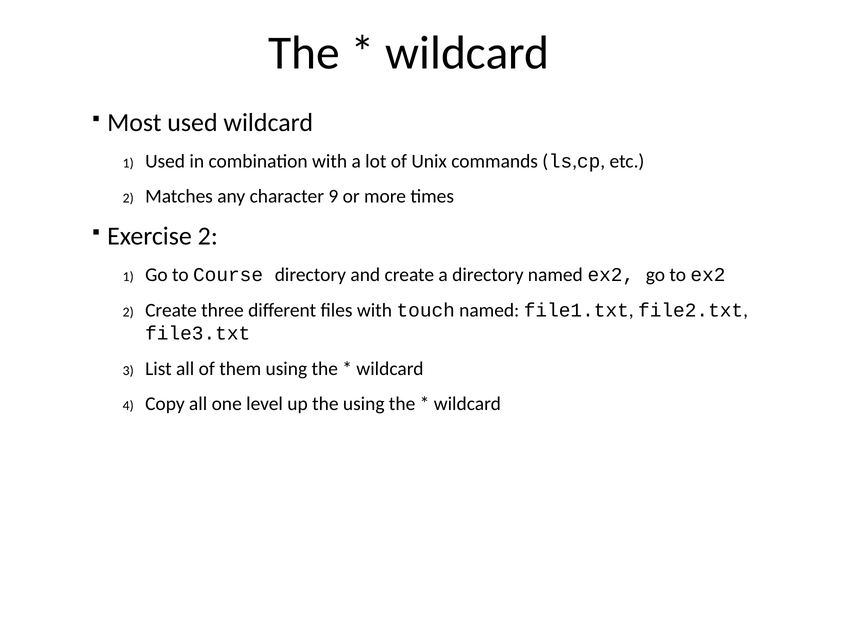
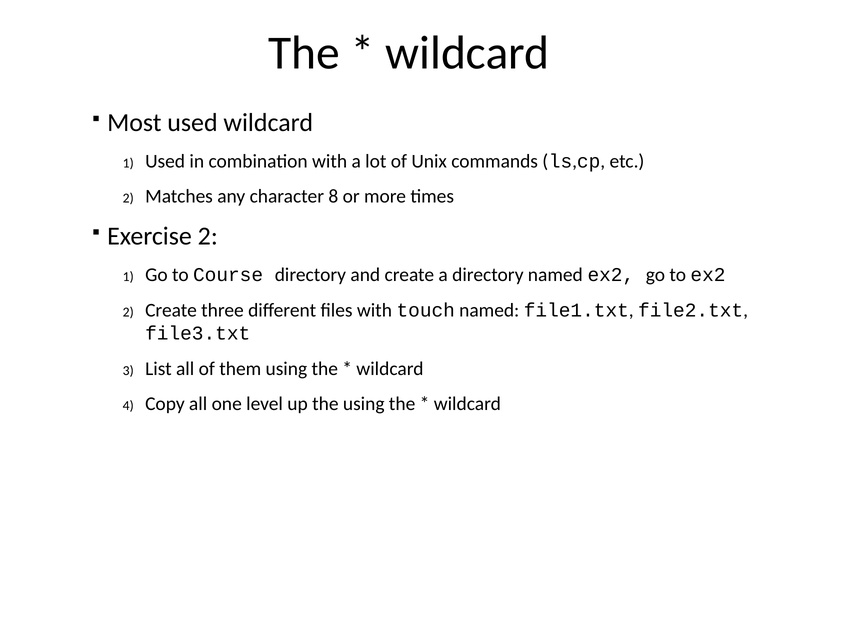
9: 9 -> 8
